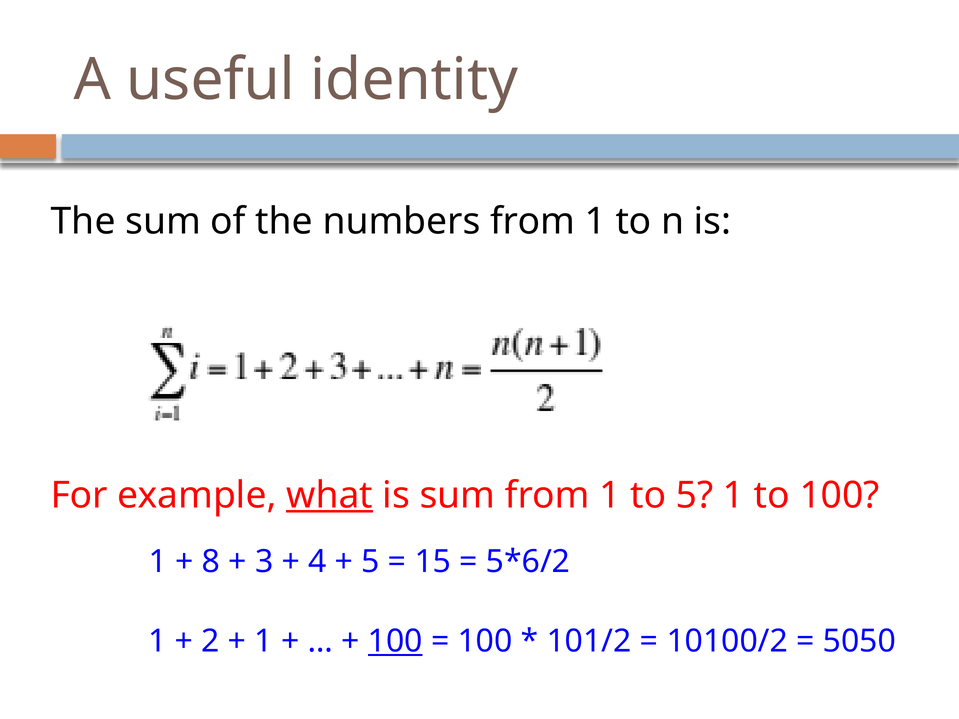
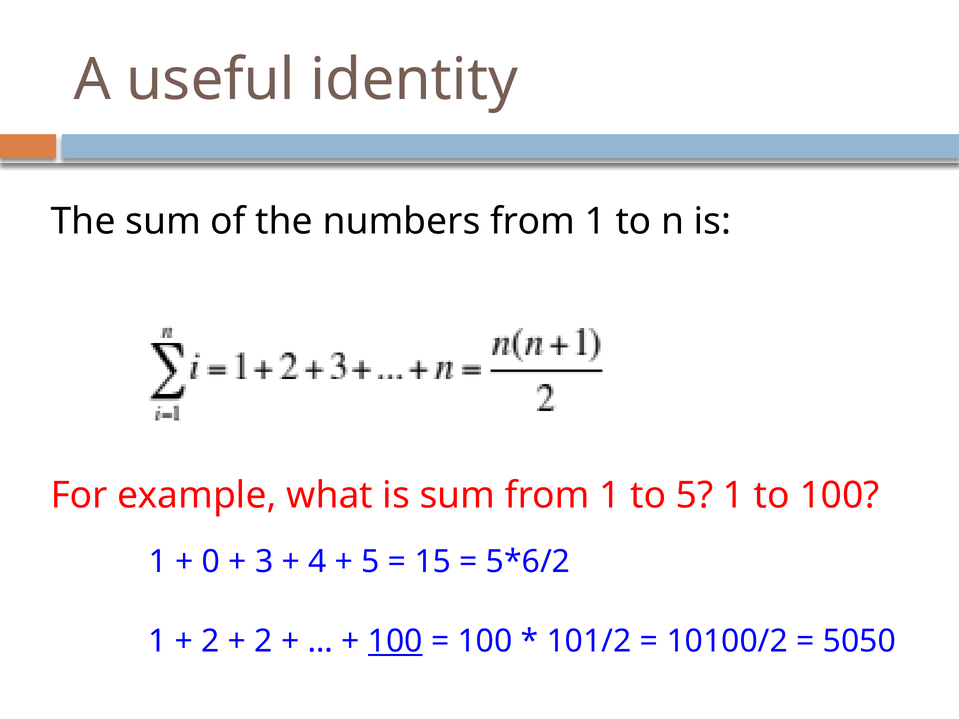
what underline: present -> none
8: 8 -> 0
1 at (264, 641): 1 -> 2
